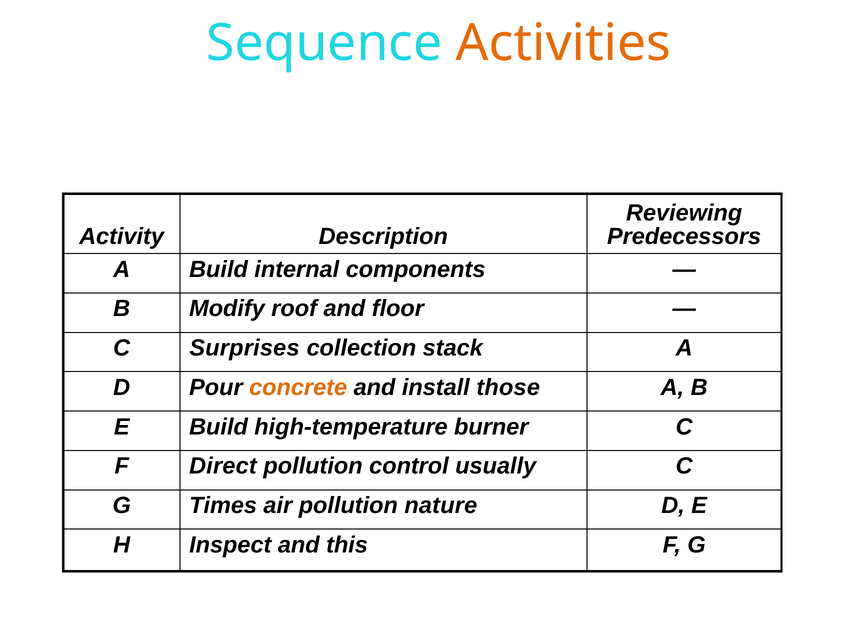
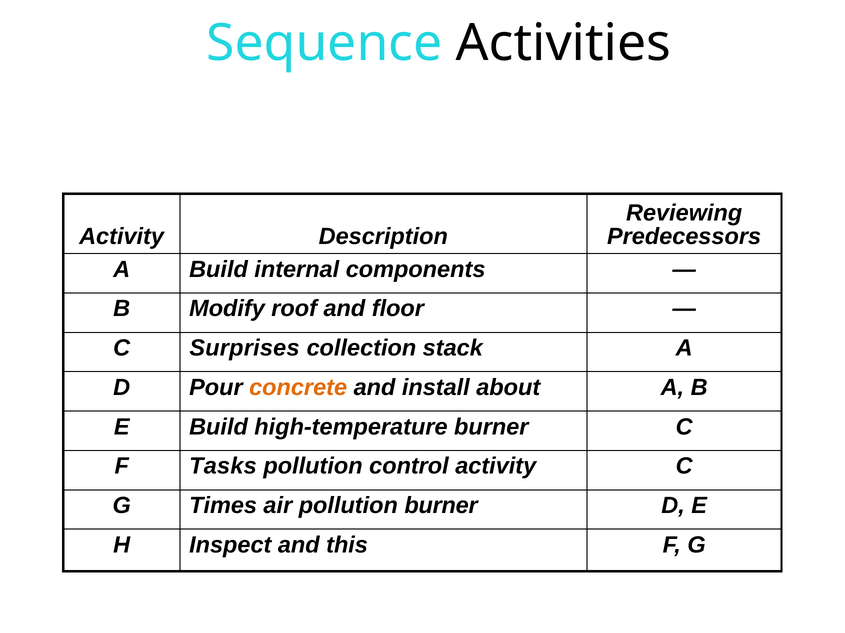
Activities colour: orange -> black
those: those -> about
Direct: Direct -> Tasks
control usually: usually -> activity
pollution nature: nature -> burner
